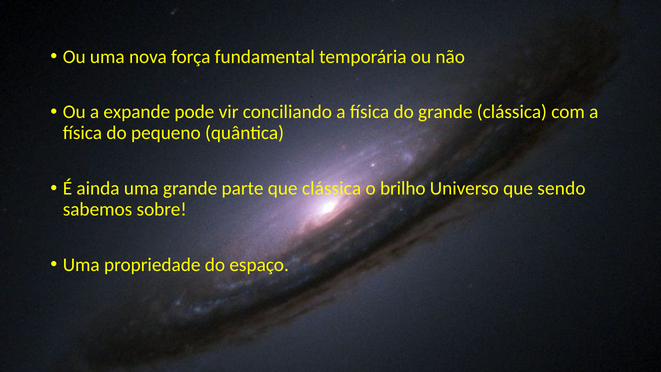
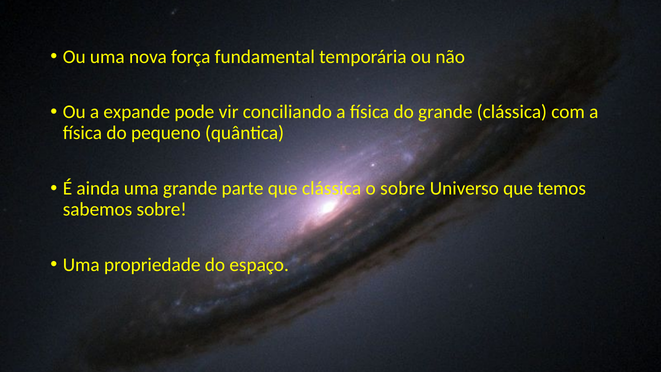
o brilho: brilho -> sobre
sendo: sendo -> temos
